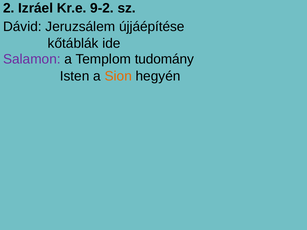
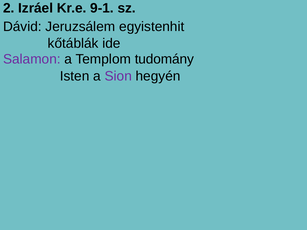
9-2: 9-2 -> 9-1
újjáépítése: újjáépítése -> egyistenhit
Sion colour: orange -> purple
